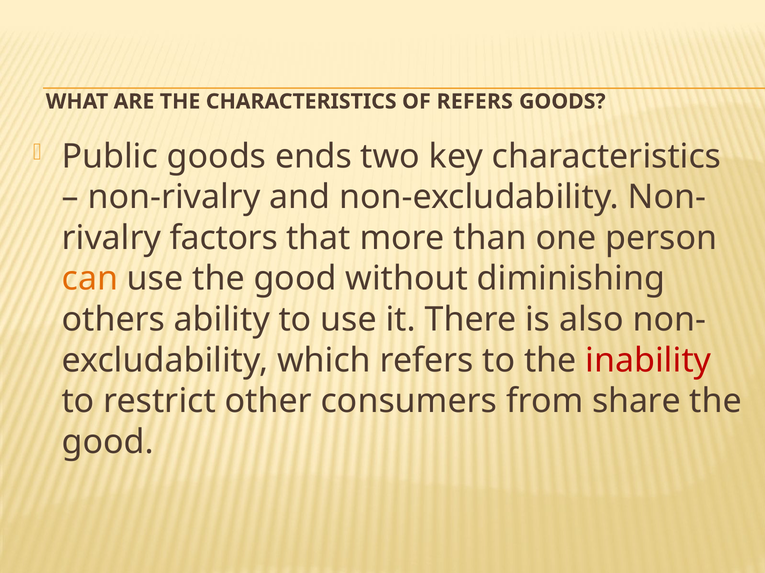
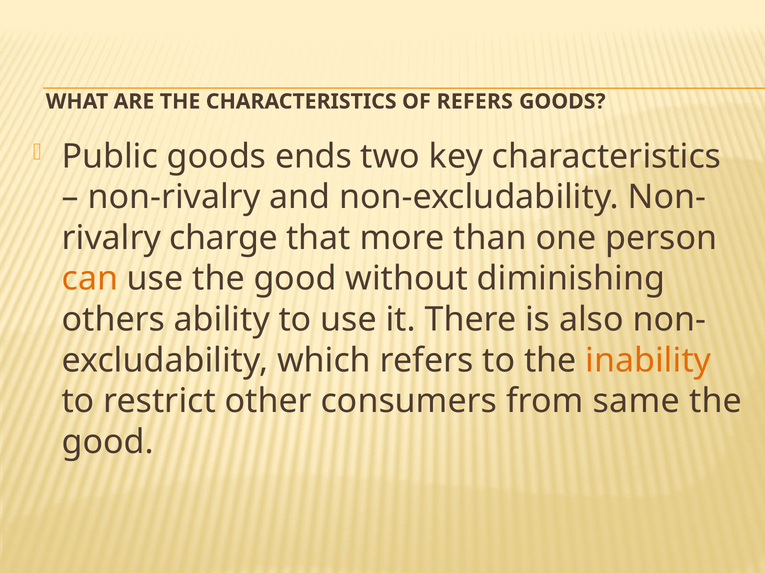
factors: factors -> charge
inability colour: red -> orange
share: share -> same
